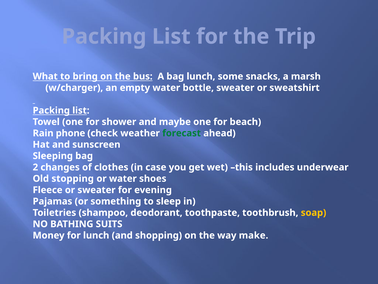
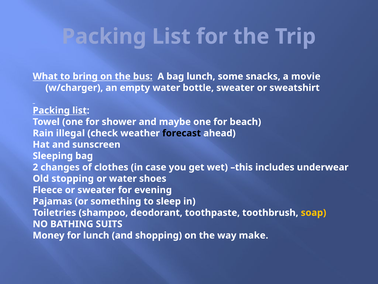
marsh: marsh -> movie
phone: phone -> illegal
forecast colour: green -> black
